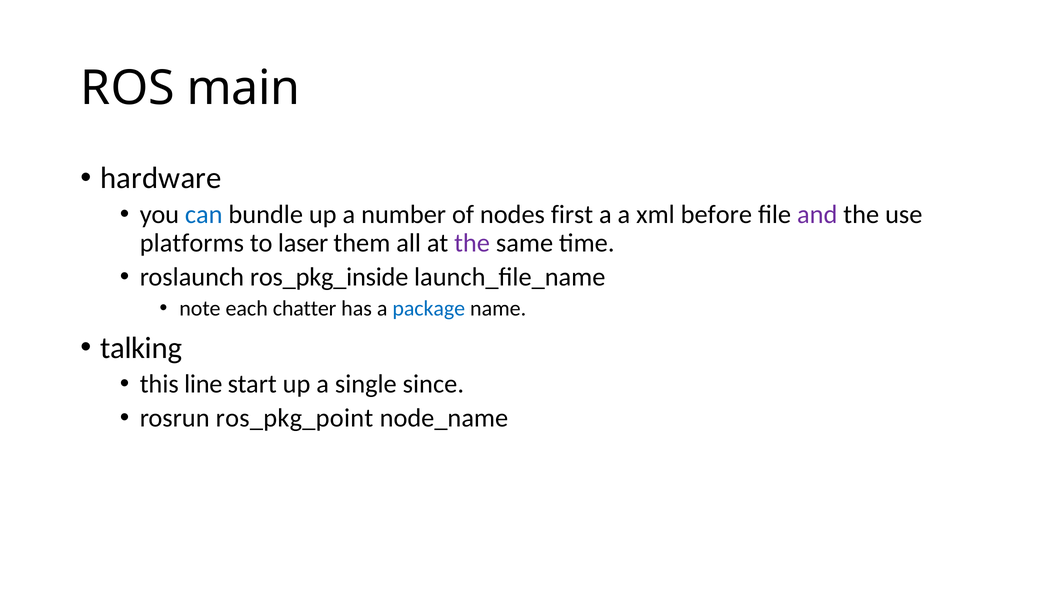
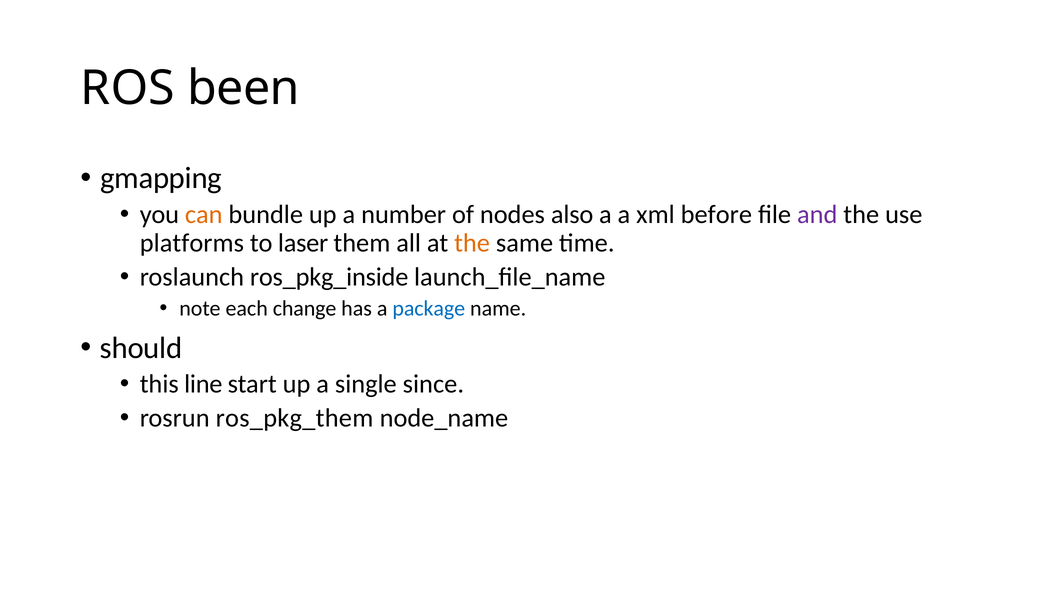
main: main -> been
hardware: hardware -> gmapping
can colour: blue -> orange
first: first -> also
the at (472, 243) colour: purple -> orange
chatter: chatter -> change
talking: talking -> should
ros_pkg_point: ros_pkg_point -> ros_pkg_them
